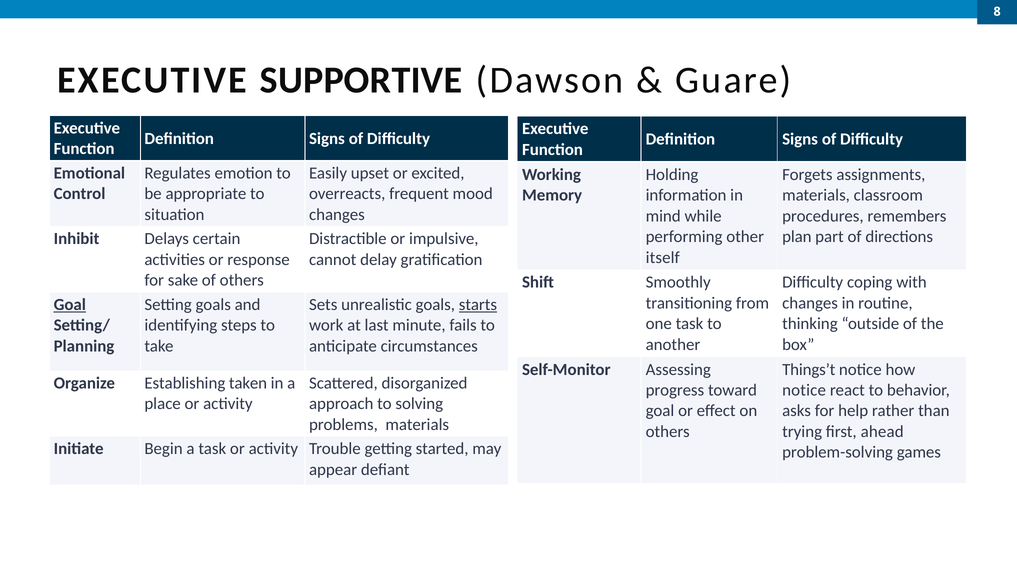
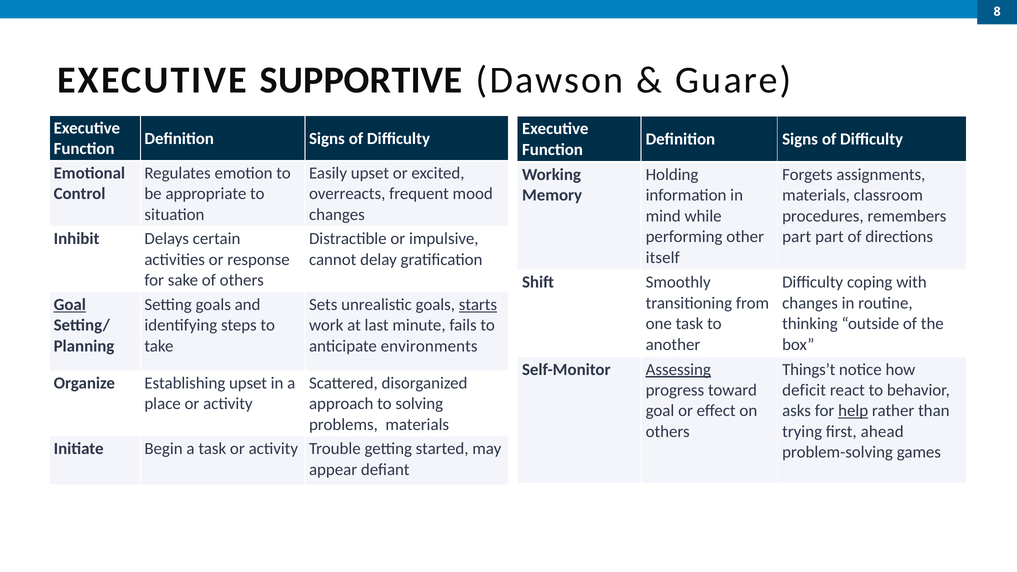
plan at (797, 237): plan -> part
circumstances: circumstances -> environments
Assessing underline: none -> present
Establishing taken: taken -> upset
notice at (804, 390): notice -> deficit
help underline: none -> present
